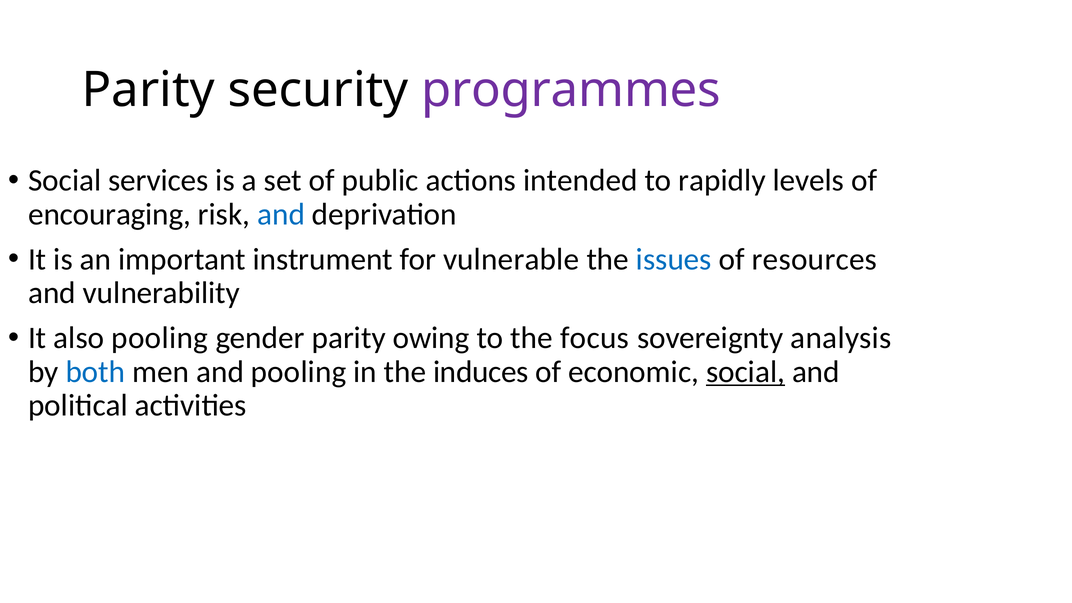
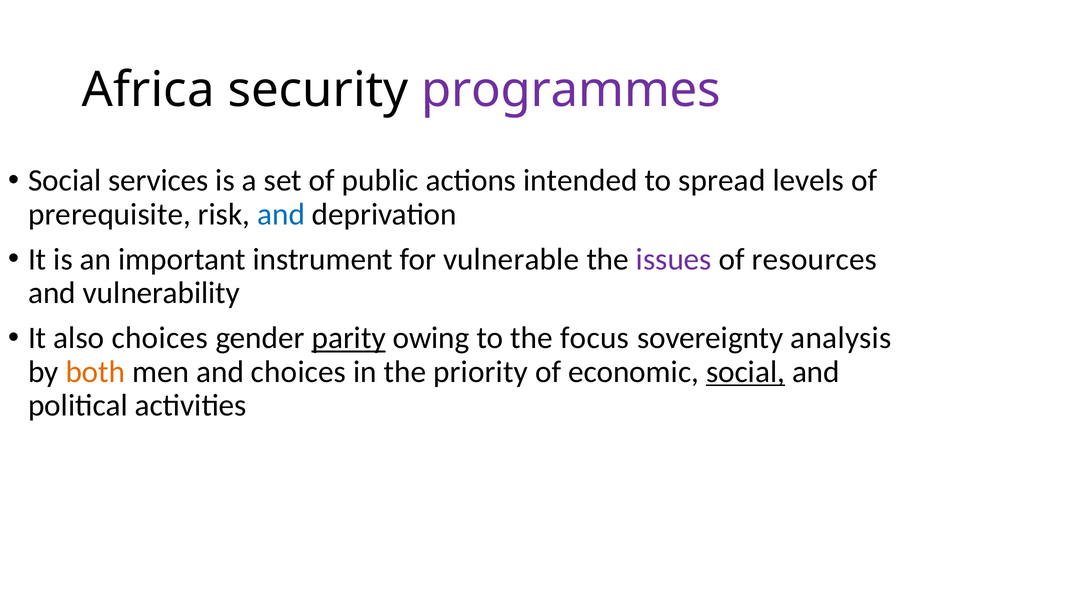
Parity at (148, 90): Parity -> Africa
rapidly: rapidly -> spread
encouraging: encouraging -> prerequisite
issues colour: blue -> purple
also pooling: pooling -> choices
parity at (349, 338) underline: none -> present
both colour: blue -> orange
and pooling: pooling -> choices
induces: induces -> priority
